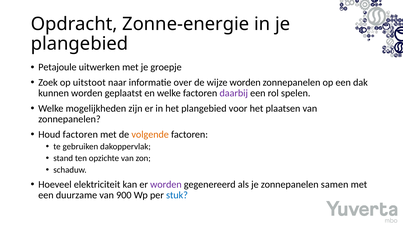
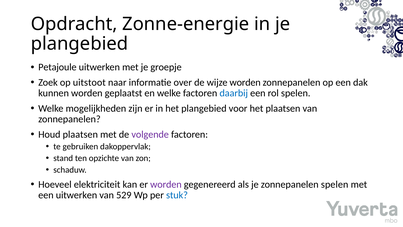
daarbij colour: purple -> blue
Houd factoren: factoren -> plaatsen
volgende colour: orange -> purple
zonnepanelen samen: samen -> spelen
een duurzame: duurzame -> uitwerken
900: 900 -> 529
